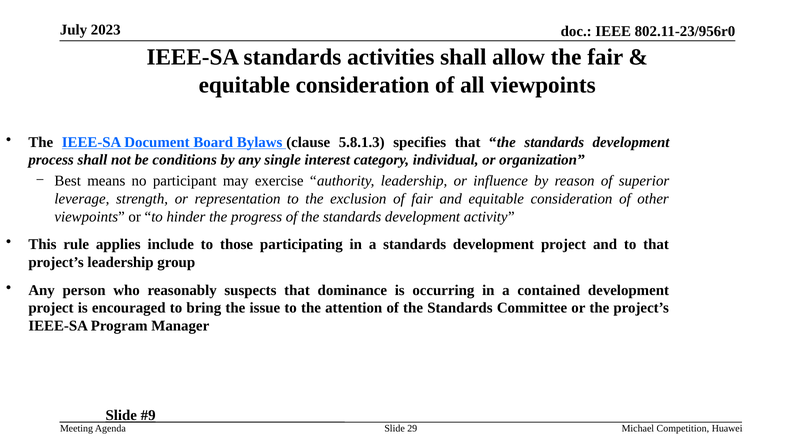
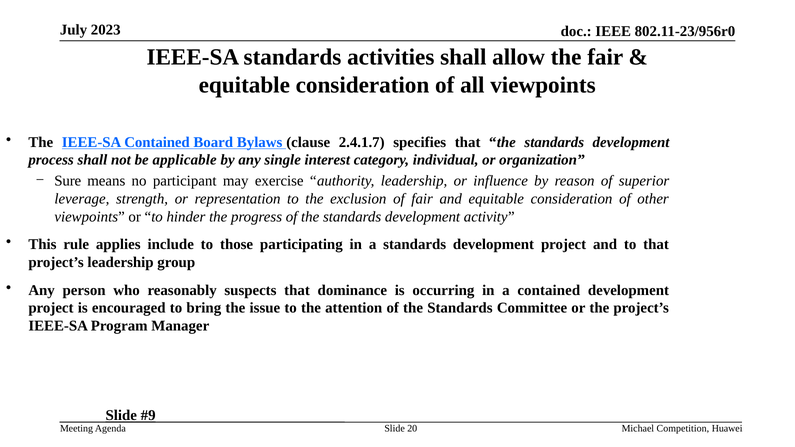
IEEE-SA Document: Document -> Contained
5.8.1.3: 5.8.1.3 -> 2.4.1.7
conditions: conditions -> applicable
Best: Best -> Sure
29: 29 -> 20
